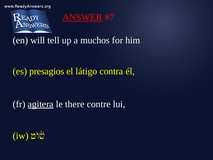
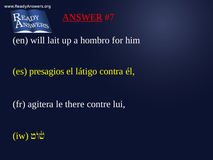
tell: tell -> lait
muchos: muchos -> hombro
agitera underline: present -> none
